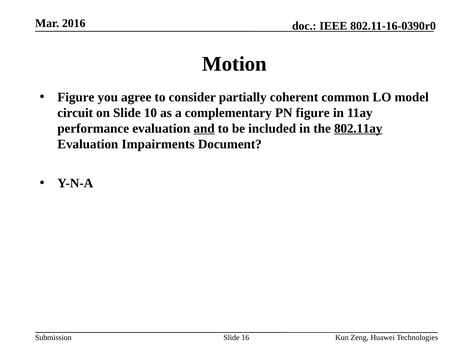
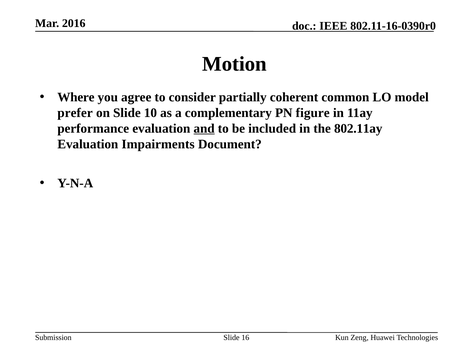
Figure at (76, 97): Figure -> Where
circuit: circuit -> prefer
802.11ay underline: present -> none
